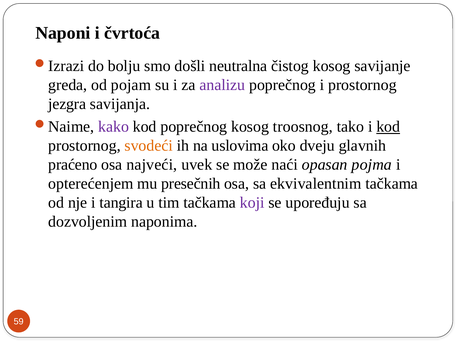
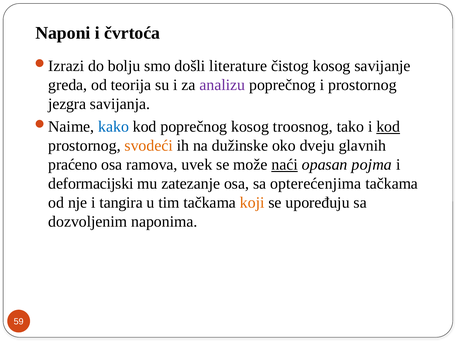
neutralna: neutralna -> literature
pojam: pojam -> teorija
kako colour: purple -> blue
uslovima: uslovima -> dužinske
najveći: najveći -> ramova
naći underline: none -> present
opterećenjem: opterećenjem -> deformacijski
presečnih: presečnih -> zatezanje
ekvivalentnim: ekvivalentnim -> opterećenjima
koji colour: purple -> orange
